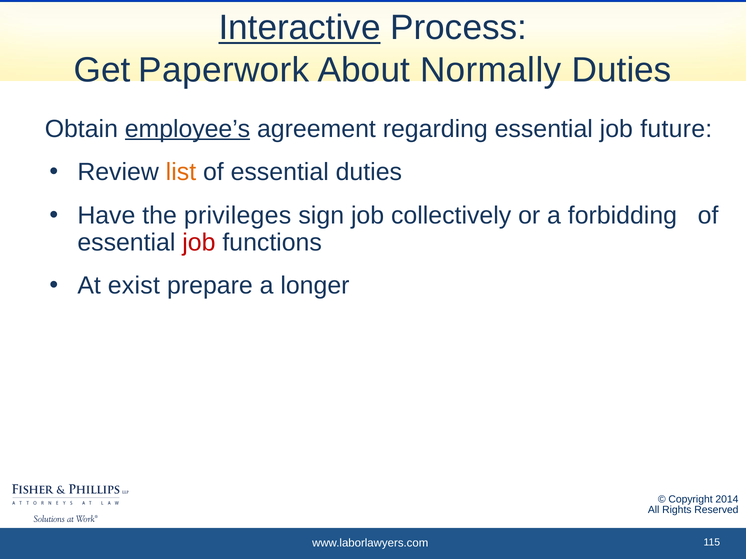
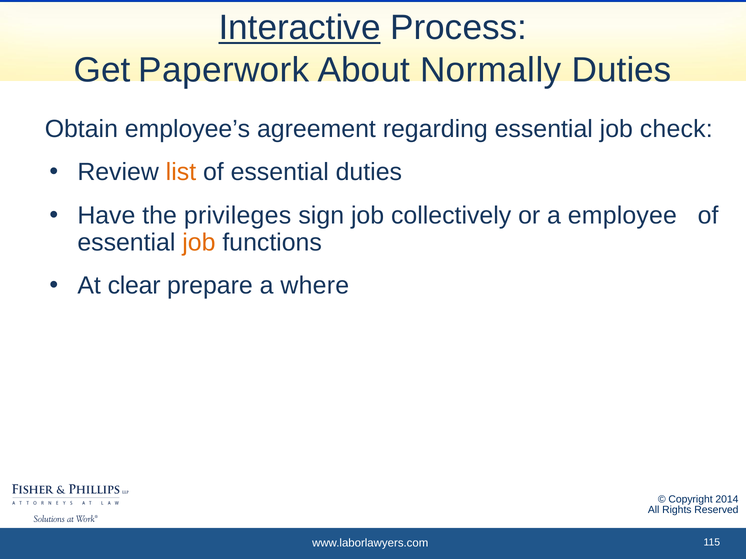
employee’s underline: present -> none
future: future -> check
forbidding: forbidding -> employee
job at (199, 243) colour: red -> orange
exist: exist -> clear
longer: longer -> where
